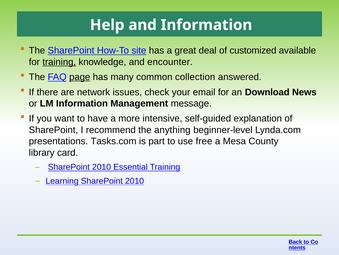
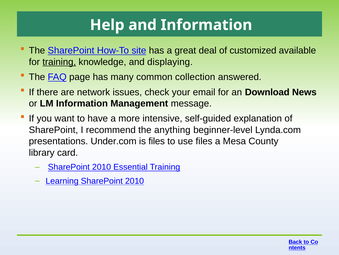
encounter: encounter -> displaying
page underline: present -> none
Tasks.com: Tasks.com -> Under.com
is part: part -> files
use free: free -> files
